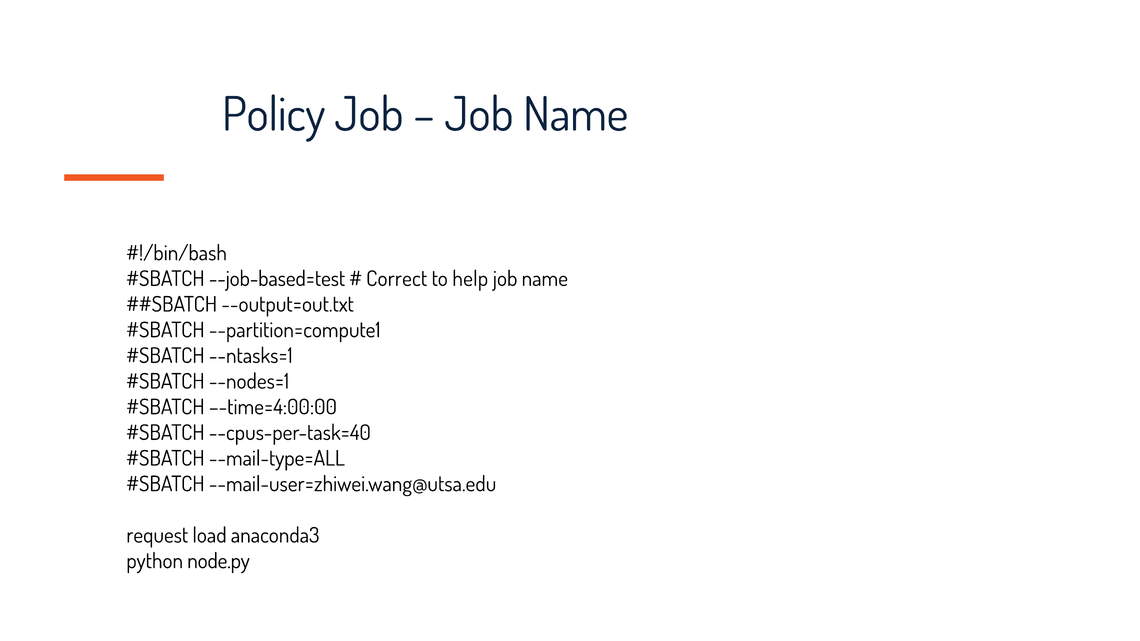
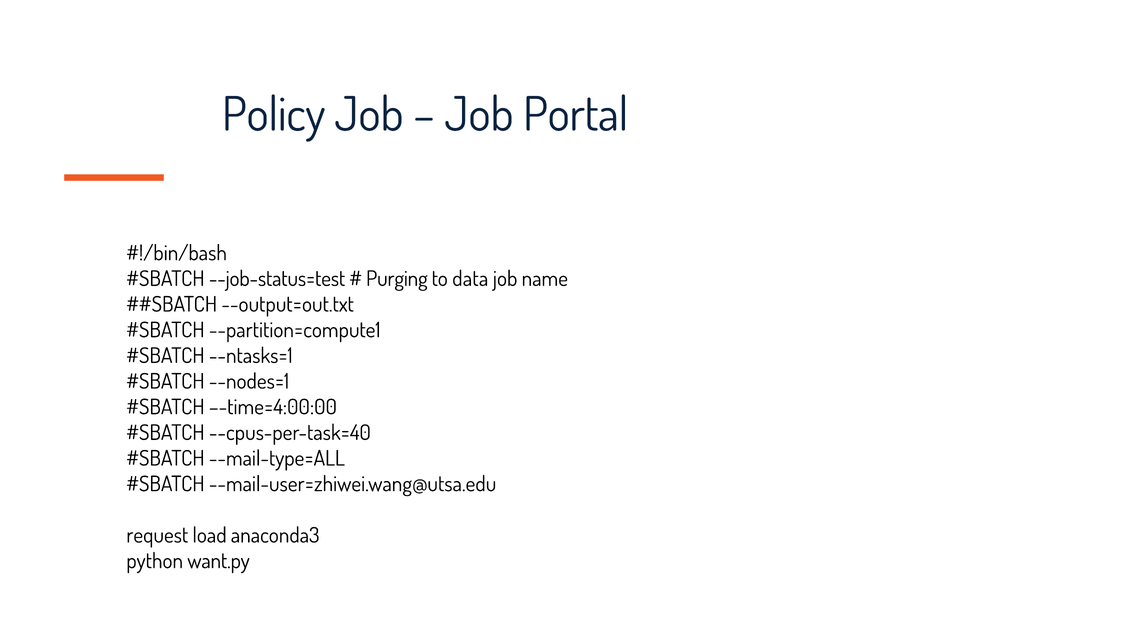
Name at (576, 115): Name -> Portal
--job-based=test: --job-based=test -> --job-status=test
Correct: Correct -> Purging
help: help -> data
node.py: node.py -> want.py
